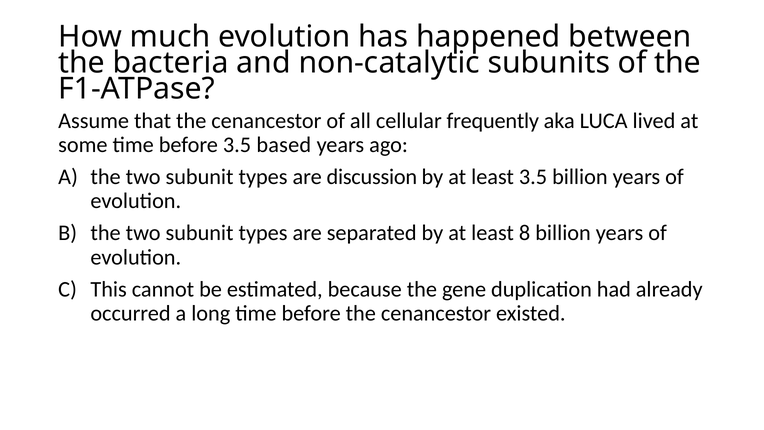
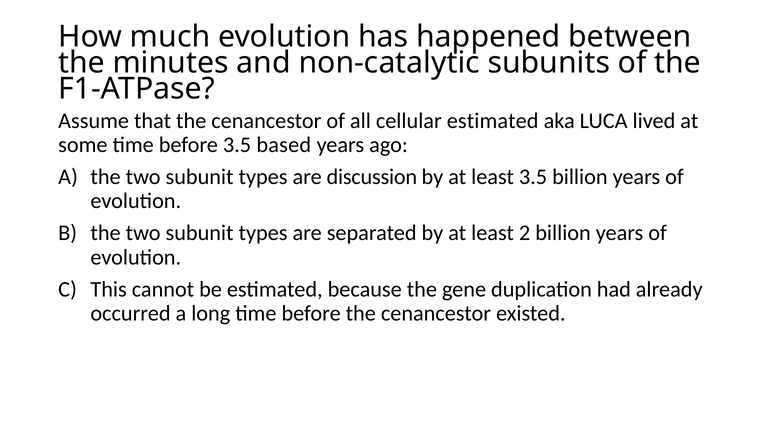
bacteria: bacteria -> minutes
cellular frequently: frequently -> estimated
8: 8 -> 2
